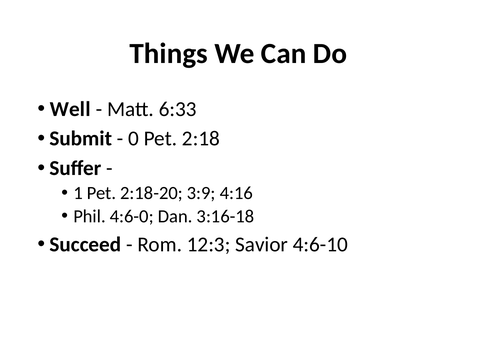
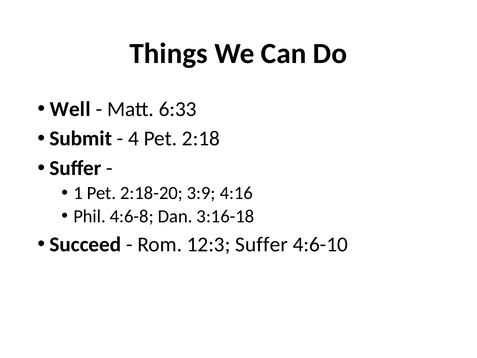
0: 0 -> 4
4:6-0: 4:6-0 -> 4:6-8
12:3 Savior: Savior -> Suffer
